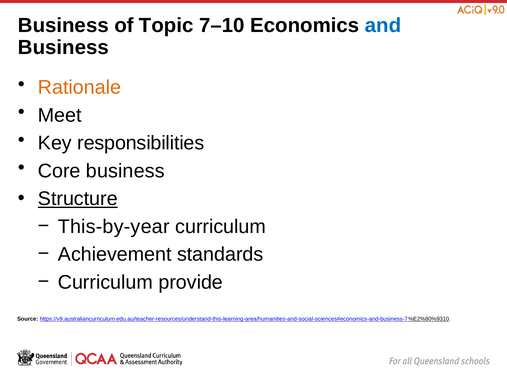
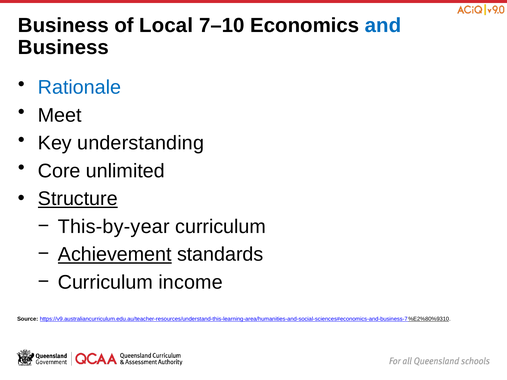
Topic: Topic -> Local
Rationale colour: orange -> blue
responsibilities: responsibilities -> understanding
Core business: business -> unlimited
Achievement underline: none -> present
provide: provide -> income
